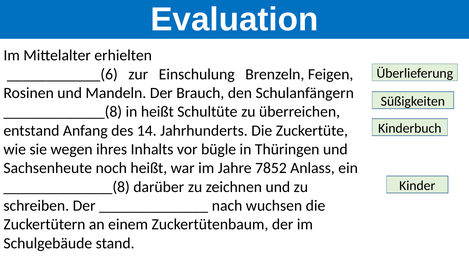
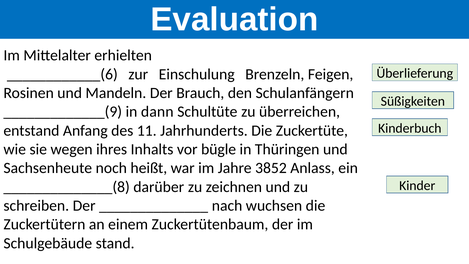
_____________(8: _____________(8 -> _____________(9
in heißt: heißt -> dann
14: 14 -> 11
7852: 7852 -> 3852
